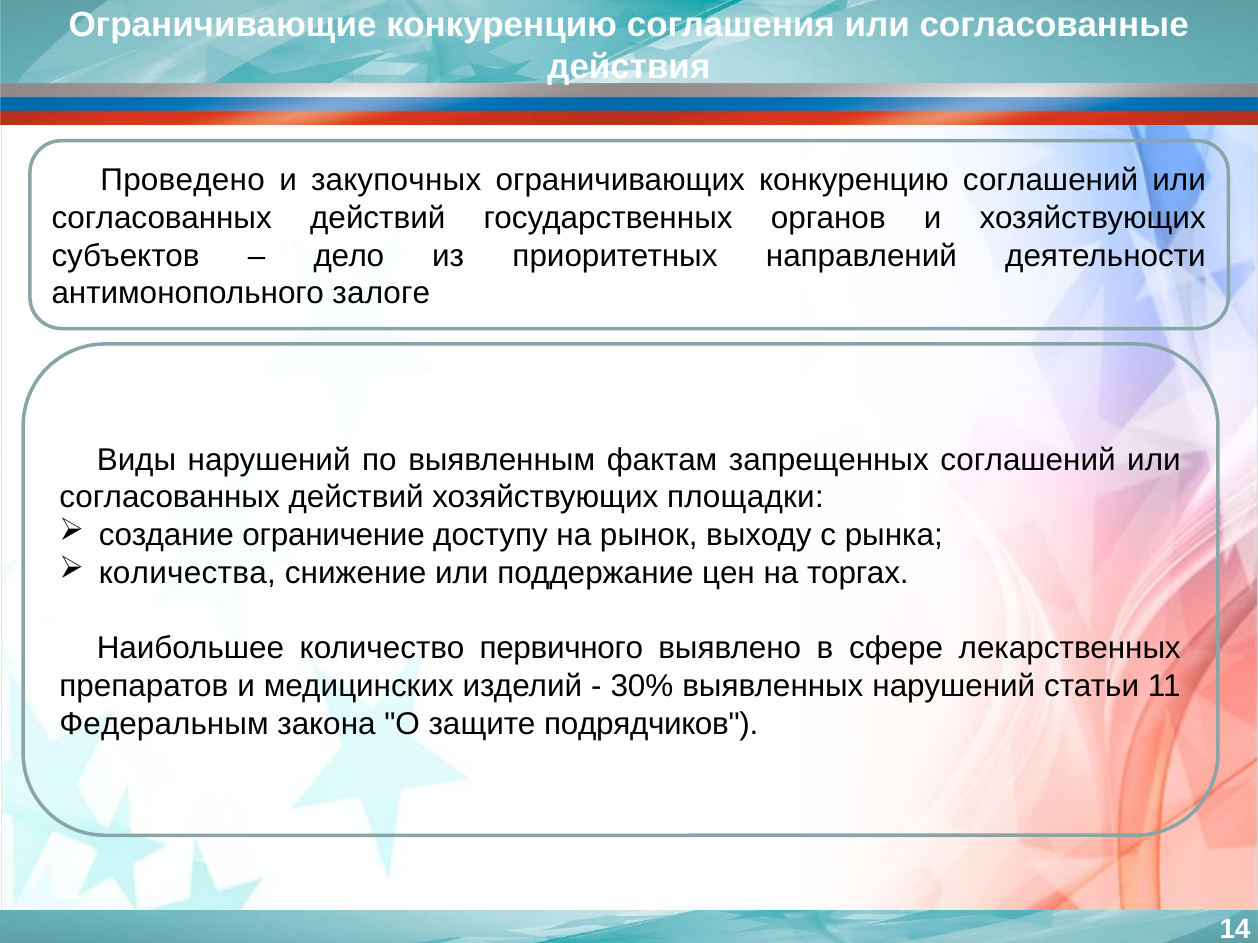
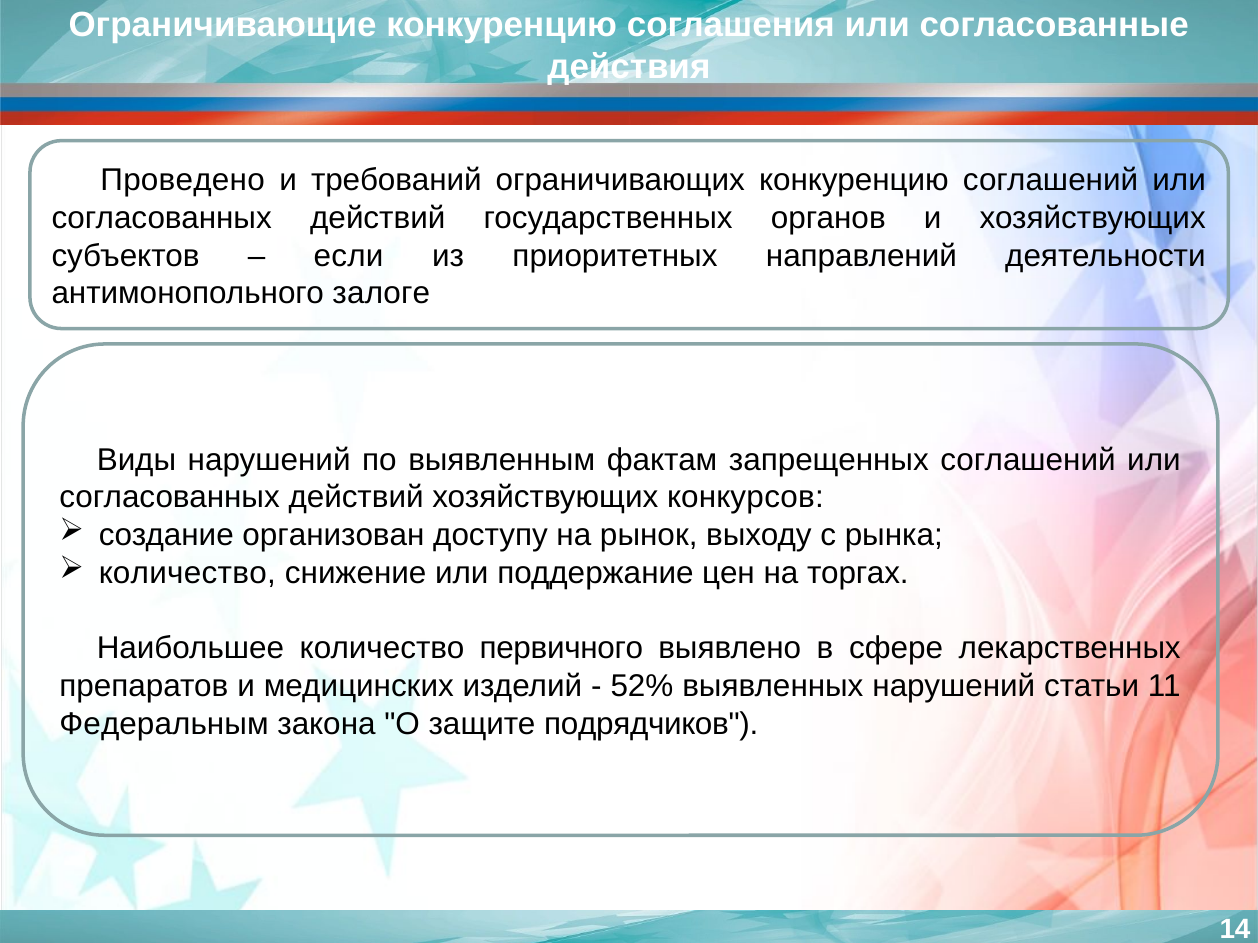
закупочных: закупочных -> требований
дело: дело -> если
площадки: площадки -> конкурсов
ограничение: ограничение -> организован
количества at (187, 573): количества -> количество
30%: 30% -> 52%
